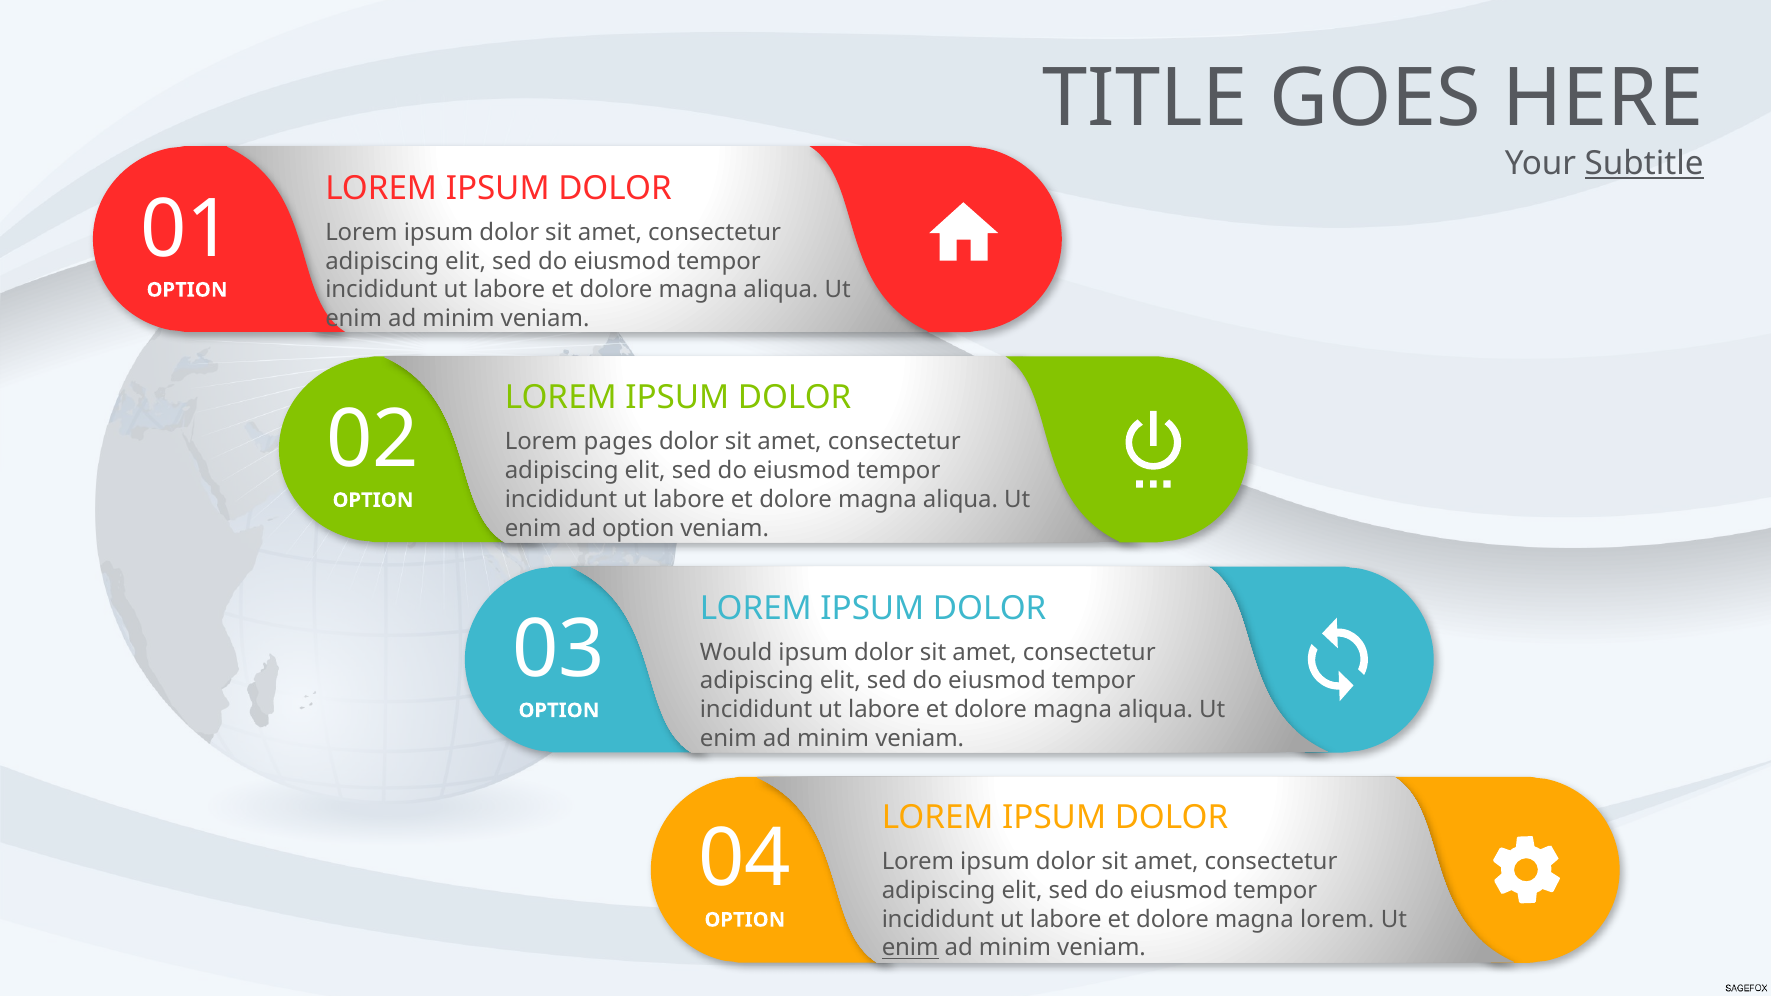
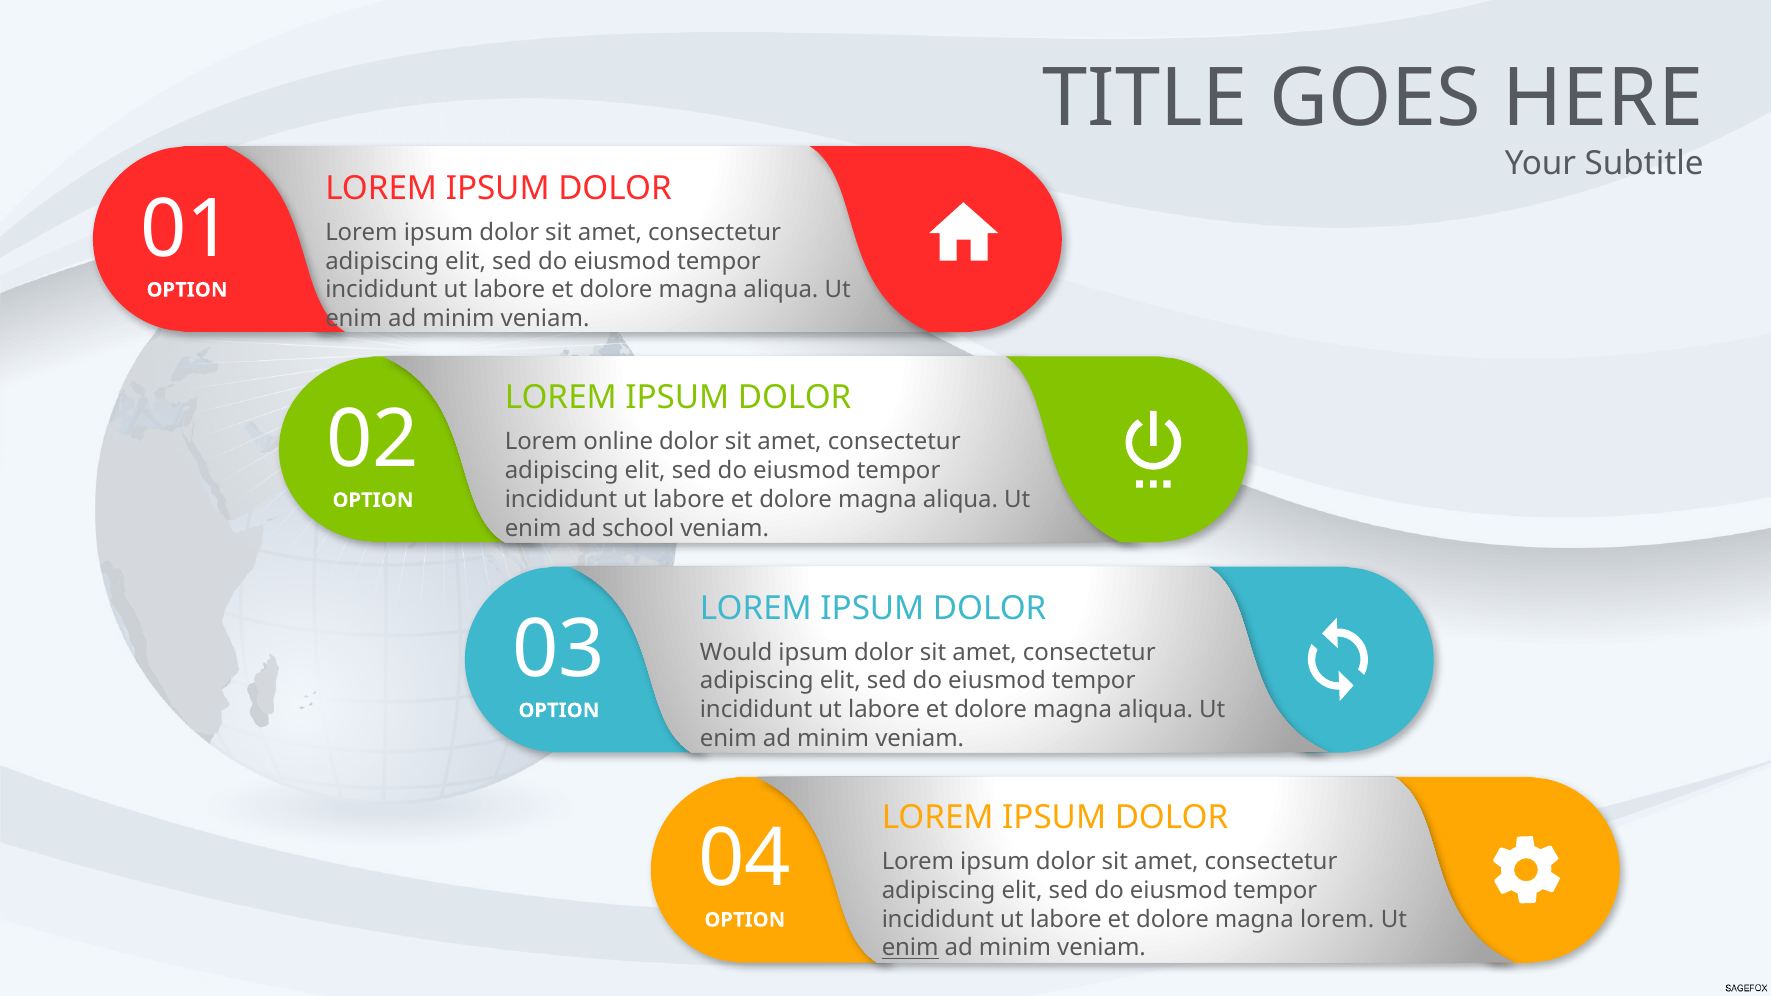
Subtitle underline: present -> none
pages: pages -> online
ad option: option -> school
